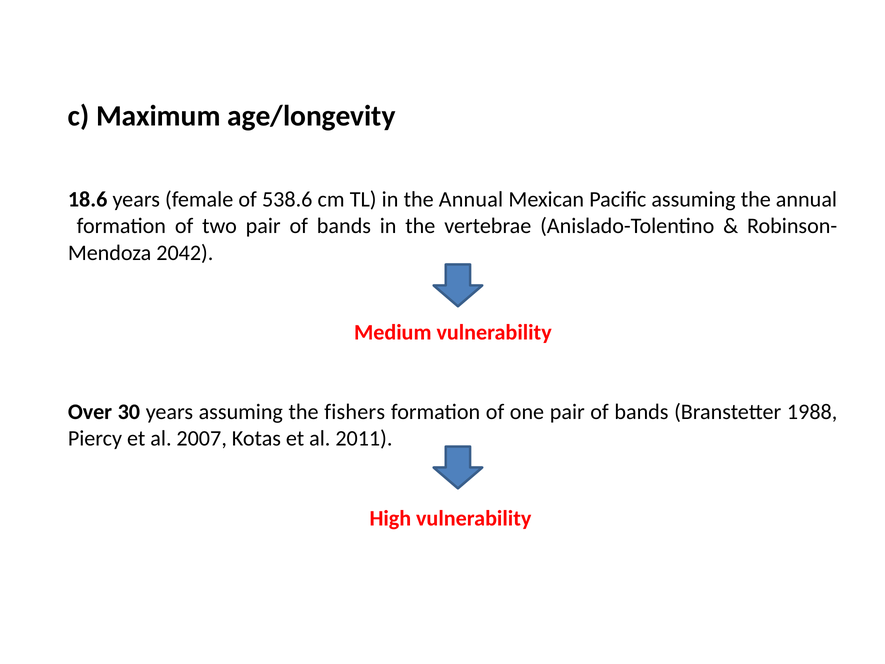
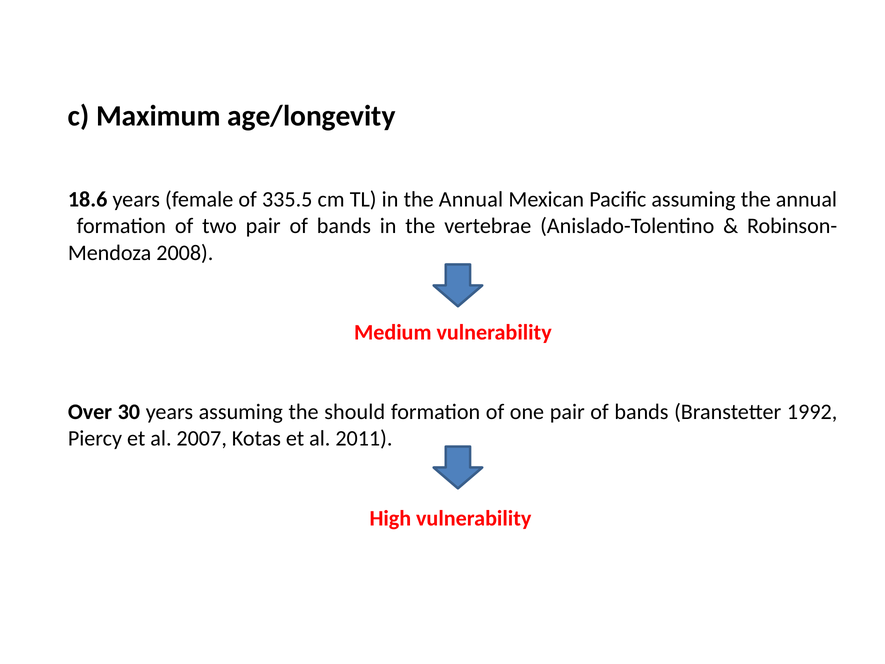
538.6: 538.6 -> 335.5
2042: 2042 -> 2008
fishers: fishers -> should
1988: 1988 -> 1992
